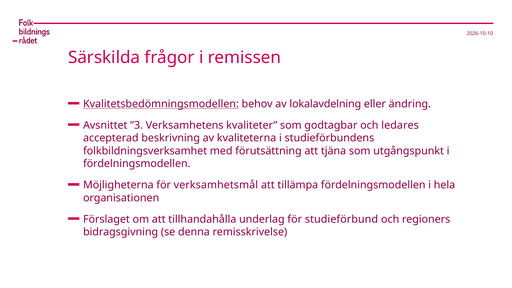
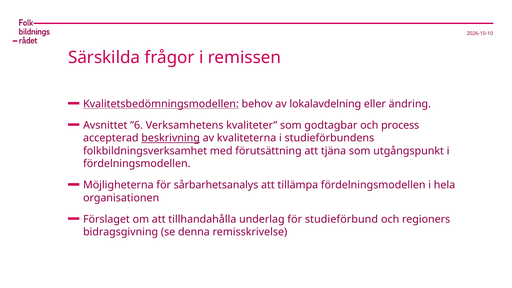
”3: ”3 -> ”6
ledares: ledares -> process
beskrivning underline: none -> present
verksamhetsmål: verksamhetsmål -> sårbarhetsanalys
